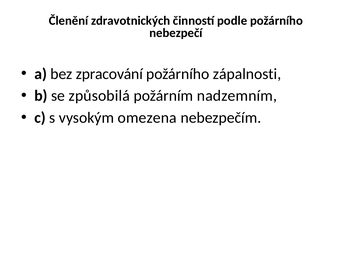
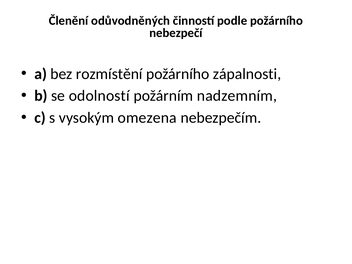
zdravotnických: zdravotnických -> odůvodněných
zpracování: zpracování -> rozmístění
způsobilá: způsobilá -> odolností
